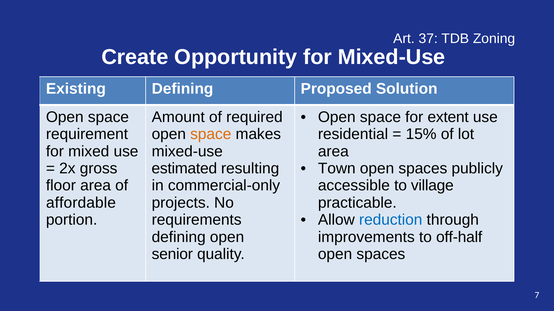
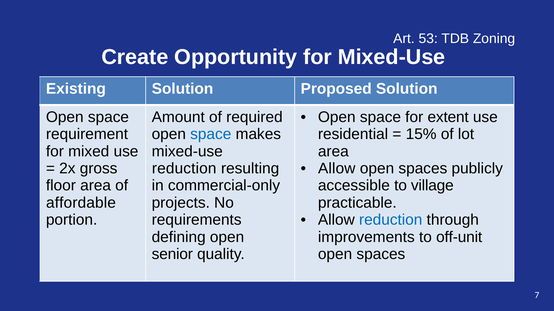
37: 37 -> 53
Existing Defining: Defining -> Solution
space at (211, 134) colour: orange -> blue
Town at (337, 169): Town -> Allow
estimated at (184, 169): estimated -> reduction
off-half: off-half -> off-unit
